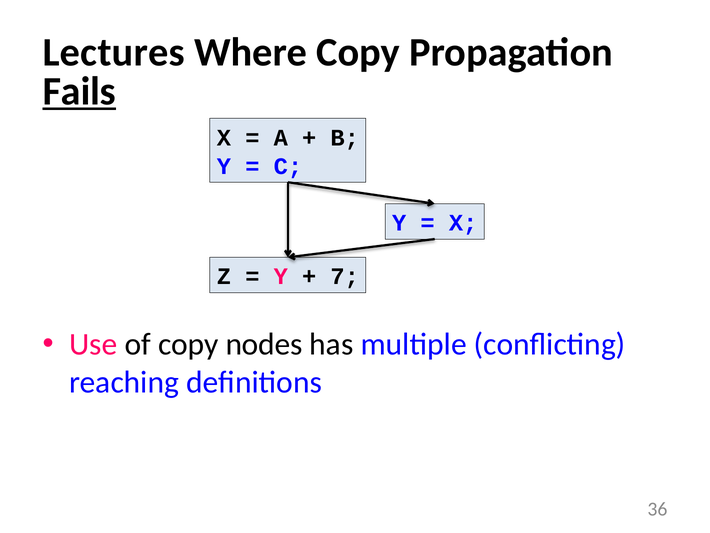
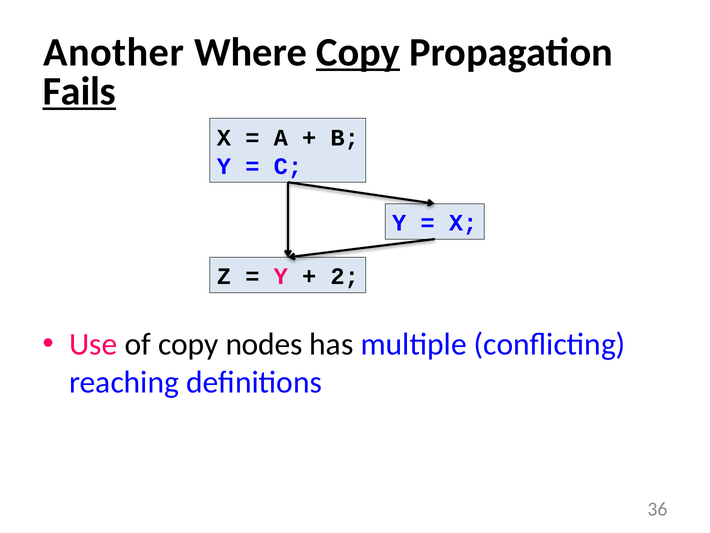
Lectures: Lectures -> Another
Copy at (358, 52) underline: none -> present
7: 7 -> 2
